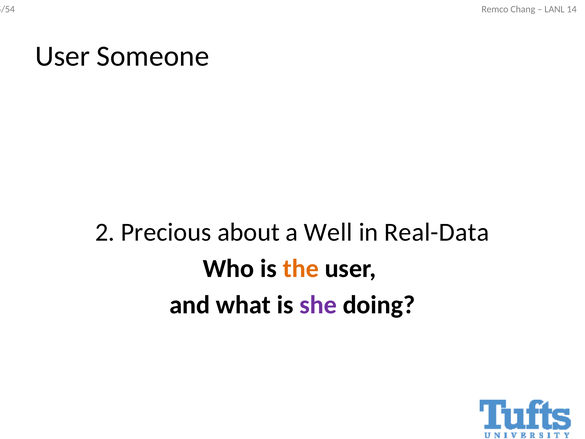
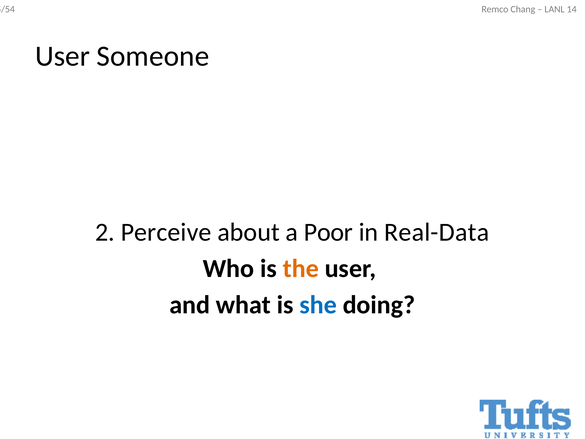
Precious: Precious -> Perceive
Well: Well -> Poor
she colour: purple -> blue
